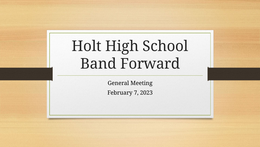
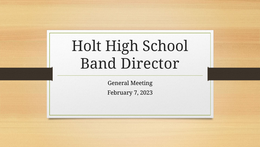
Forward: Forward -> Director
